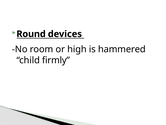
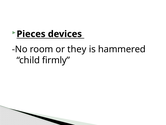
Round: Round -> Pieces
high: high -> they
